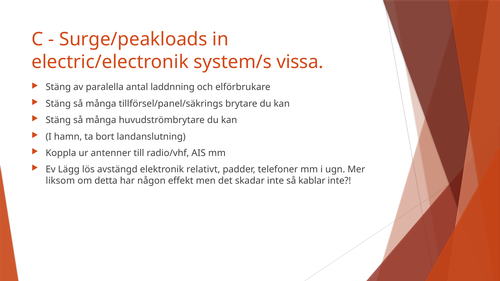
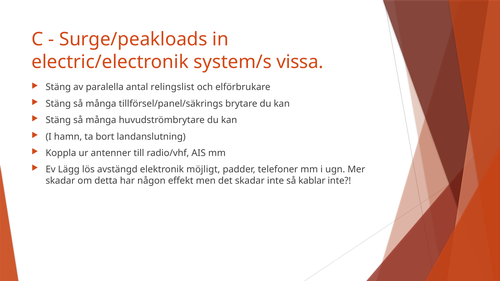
laddnning: laddnning -> relingslist
relativt: relativt -> möjligt
liksom at (60, 181): liksom -> skadar
